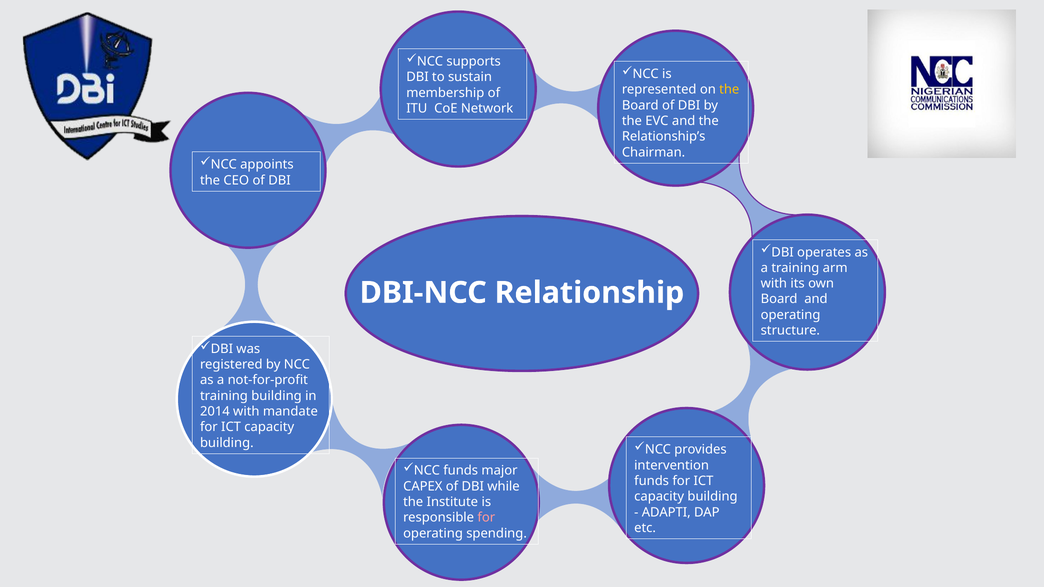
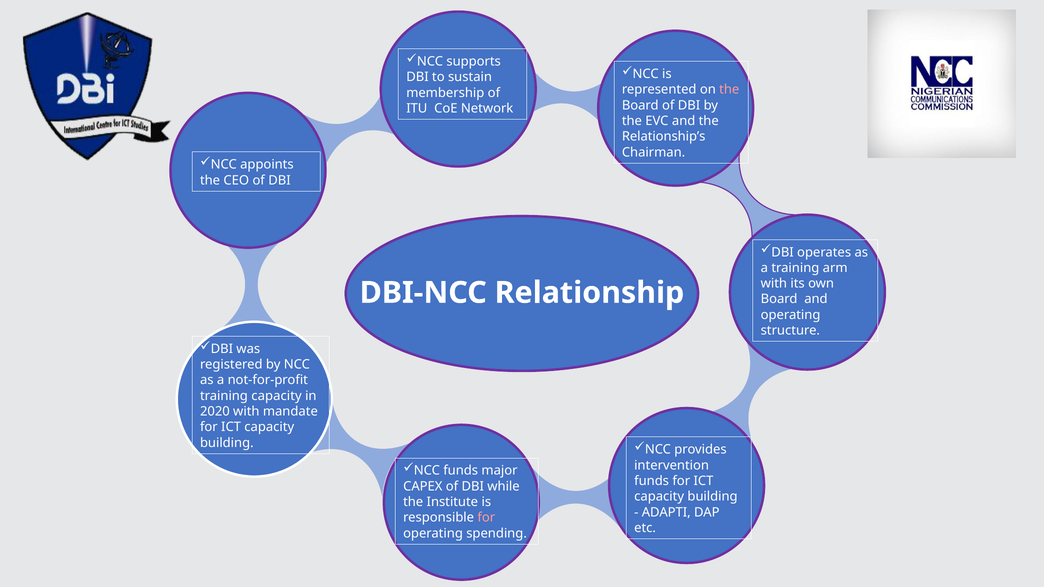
the at (729, 90) colour: yellow -> pink
training building: building -> capacity
2014: 2014 -> 2020
